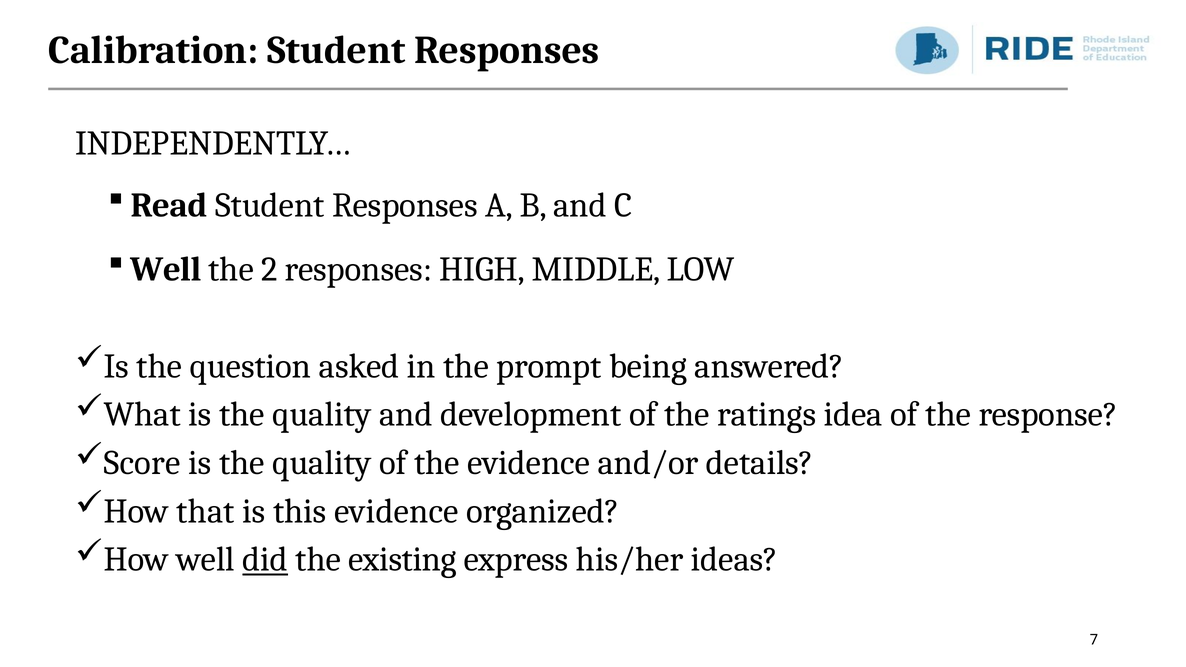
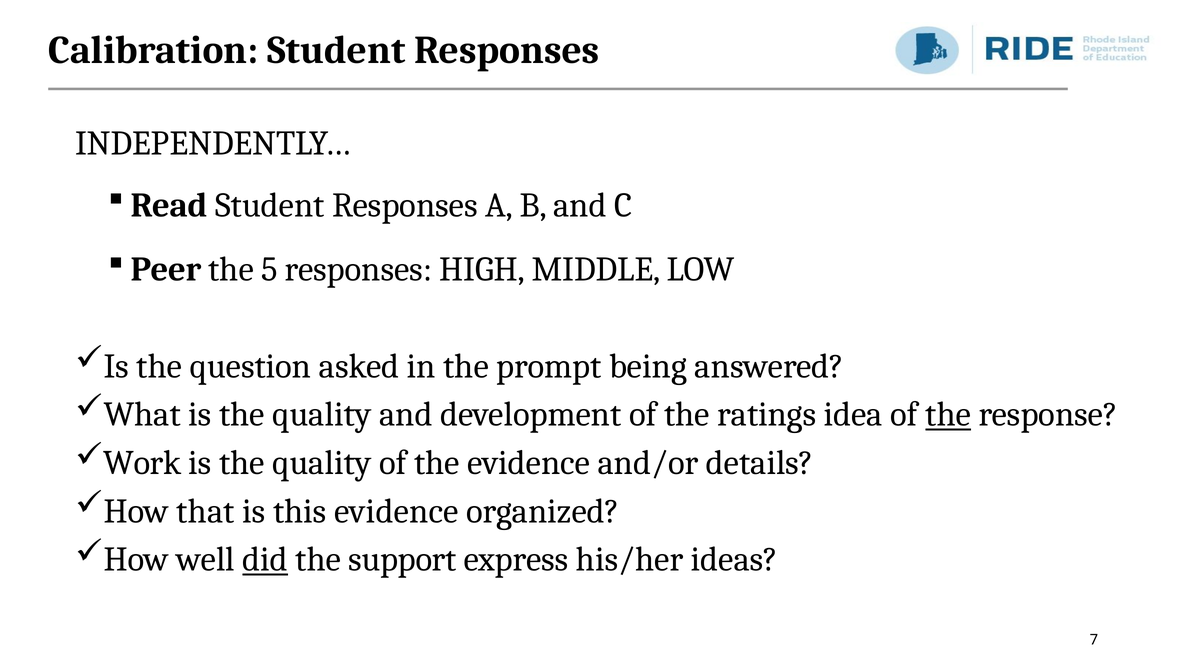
Well at (166, 269): Well -> Peer
2: 2 -> 5
the at (948, 415) underline: none -> present
Score: Score -> Work
existing: existing -> support
